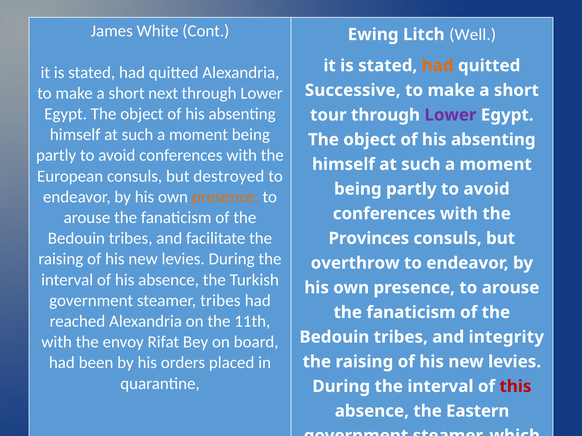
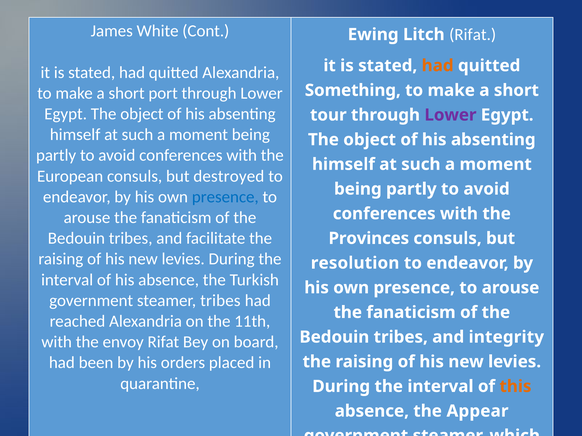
Litch Well: Well -> Rifat
next: next -> port
Successive: Successive -> Something
presence at (225, 197) colour: orange -> blue
overthrow: overthrow -> resolution
this colour: red -> orange
Eastern: Eastern -> Appear
